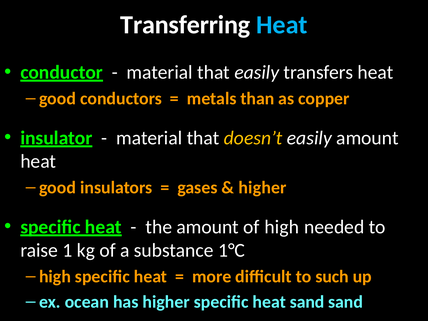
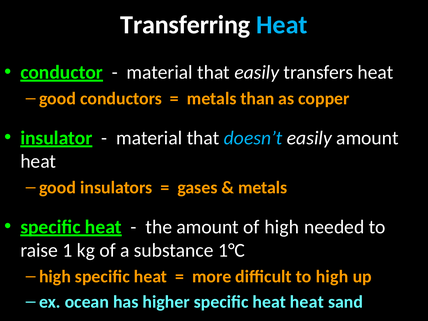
doesn’t colour: yellow -> light blue
higher at (263, 188): higher -> metals
to such: such -> high
heat sand: sand -> heat
